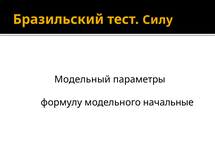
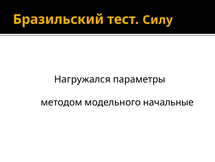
Модельный: Модельный -> Нагружался
формулу: формулу -> методом
